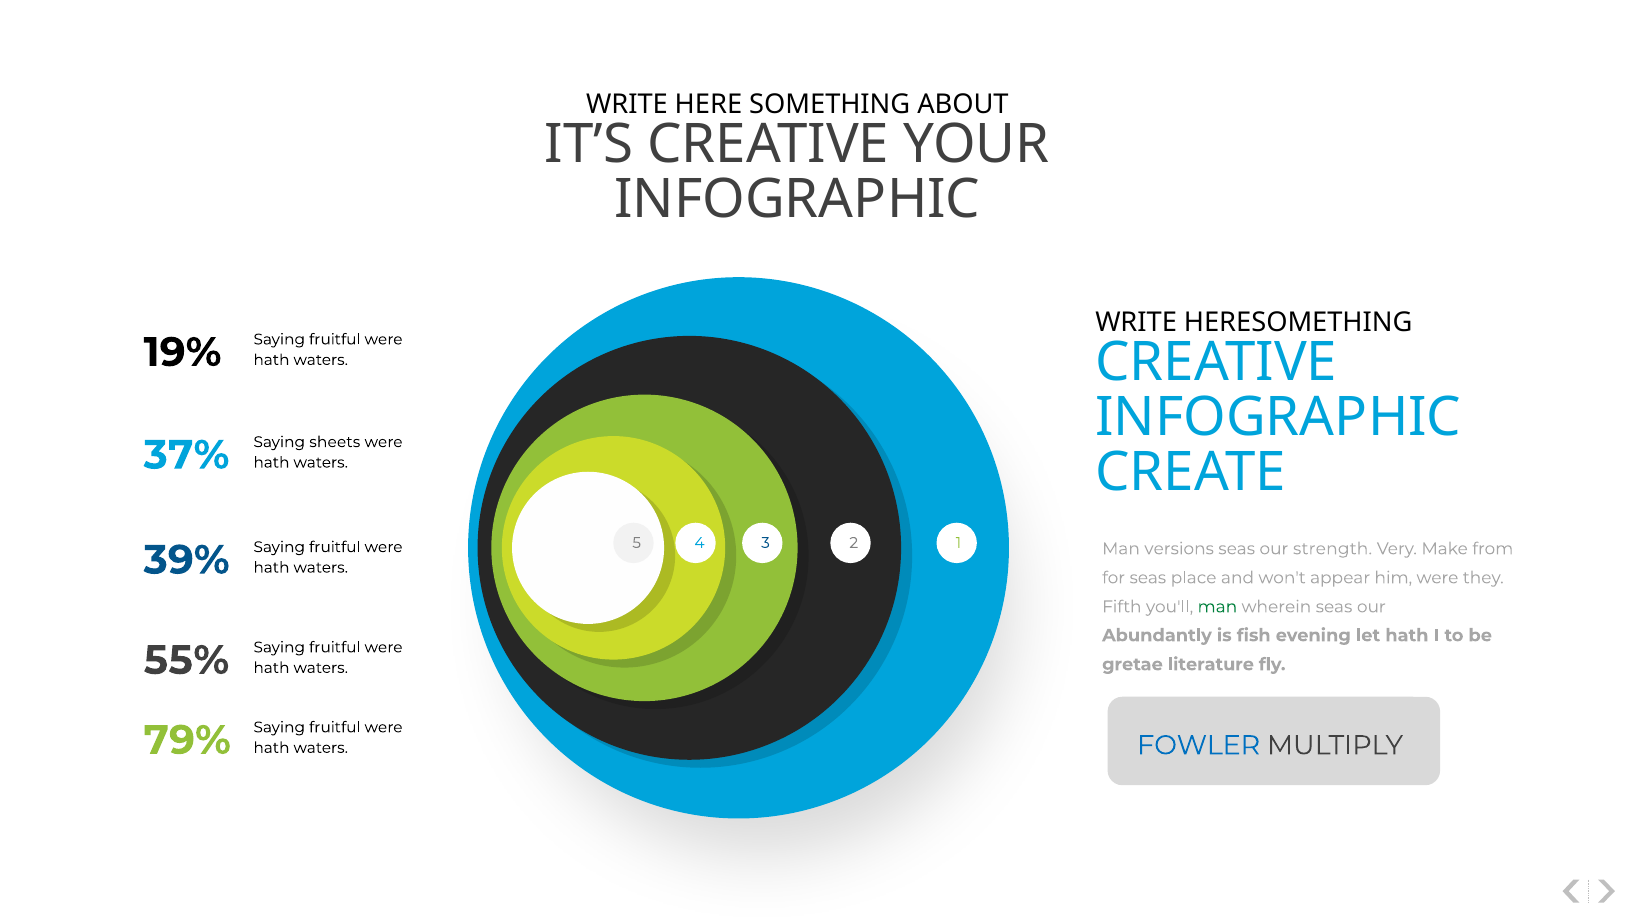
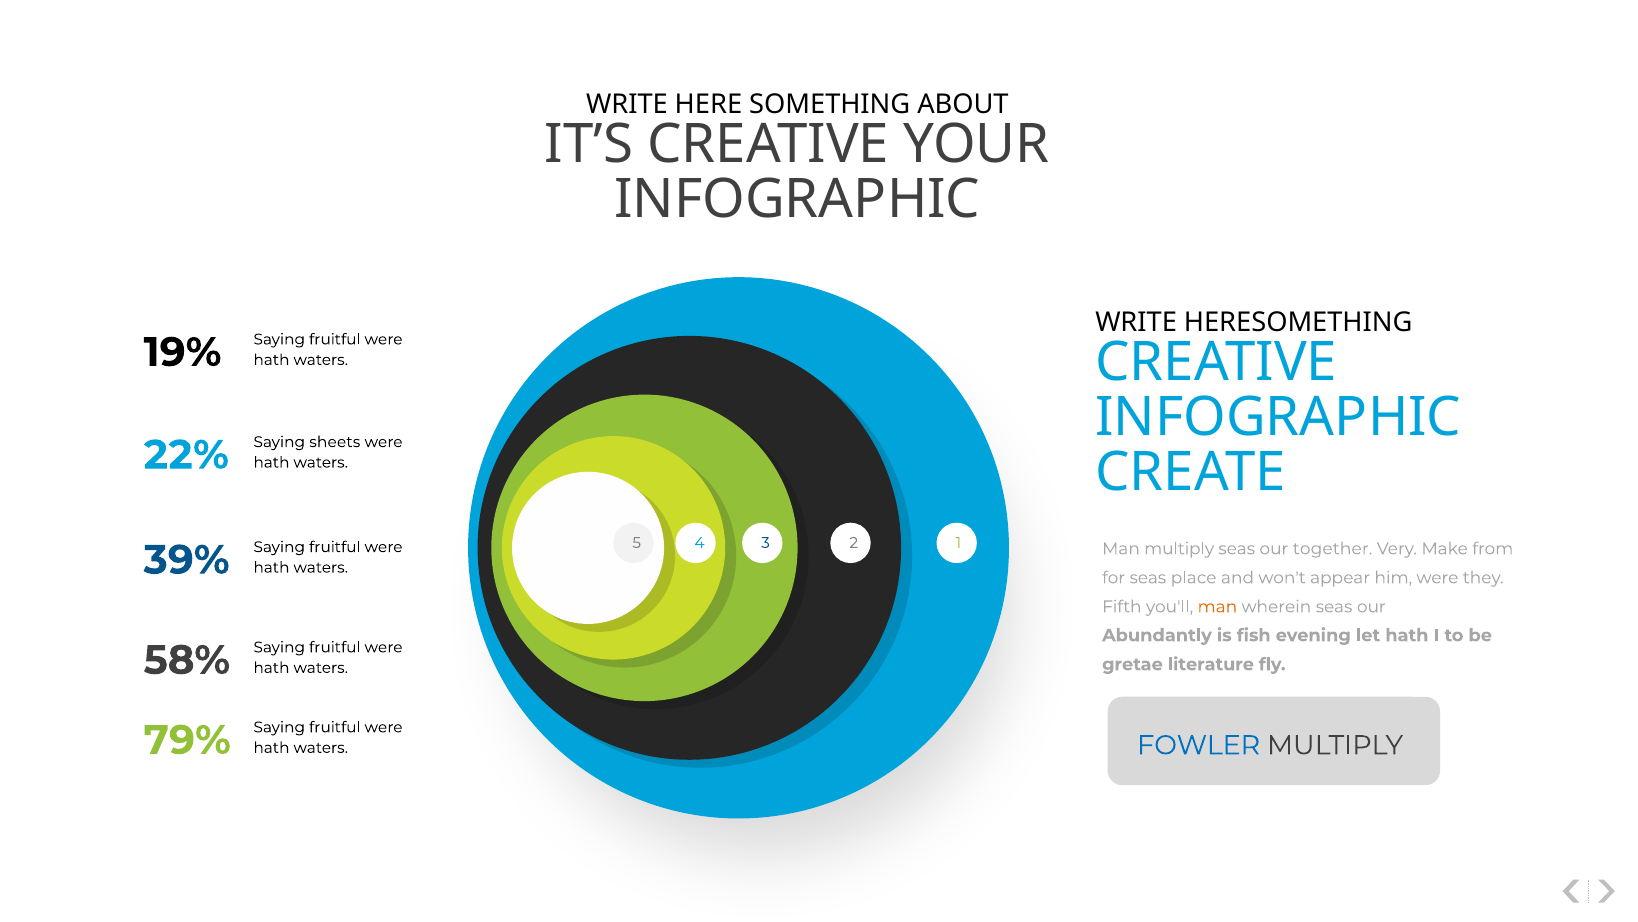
37%: 37% -> 22%
Man versions: versions -> multiply
strength: strength -> together
man at (1217, 606) colour: green -> orange
55%: 55% -> 58%
